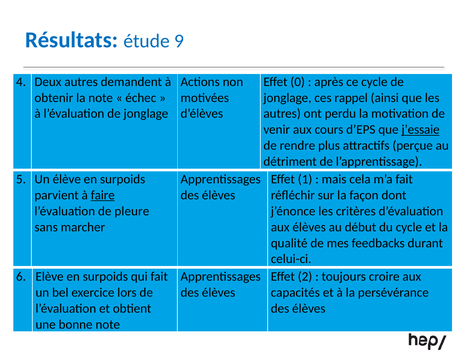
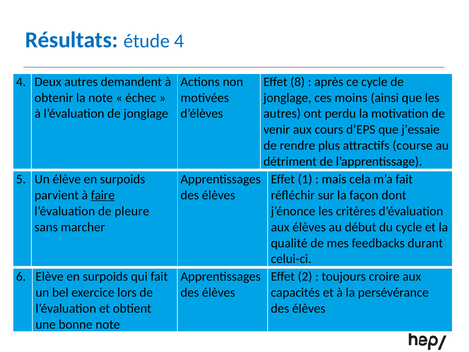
étude 9: 9 -> 4
0: 0 -> 8
rappel: rappel -> moins
j’essaie underline: present -> none
perçue: perçue -> course
